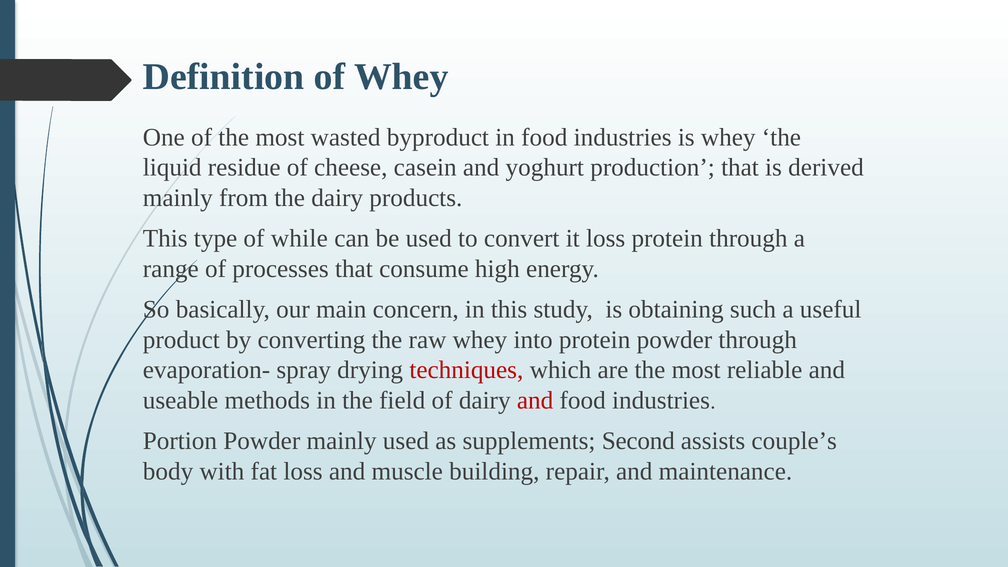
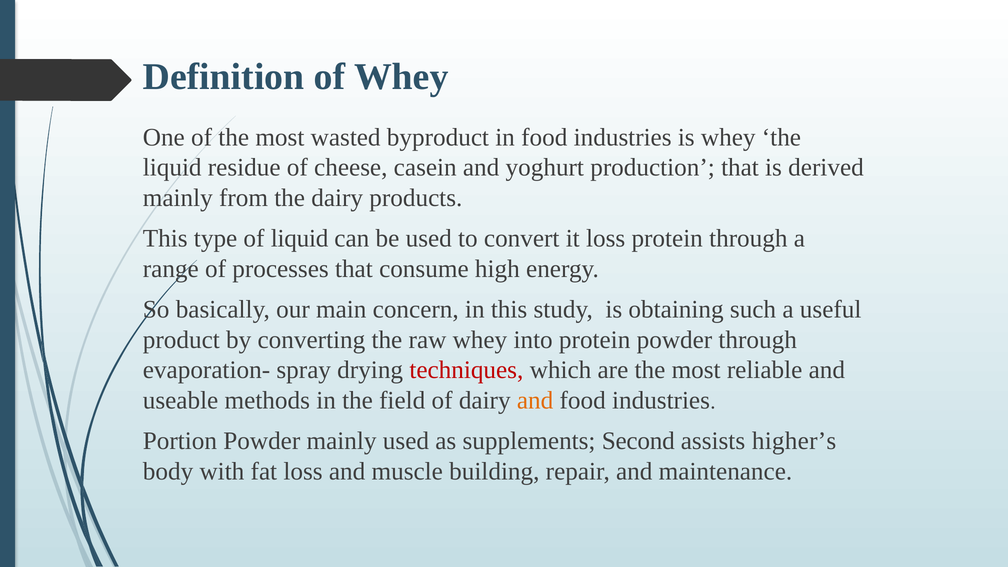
of while: while -> liquid
and at (535, 400) colour: red -> orange
couple’s: couple’s -> higher’s
